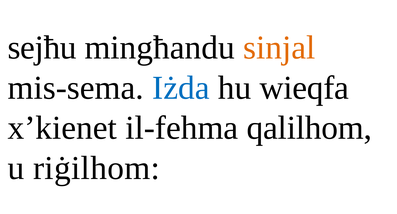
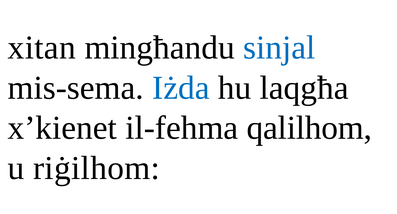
sejħu: sejħu -> xitan
sinjal colour: orange -> blue
wieqfa: wieqfa -> laqgħa
